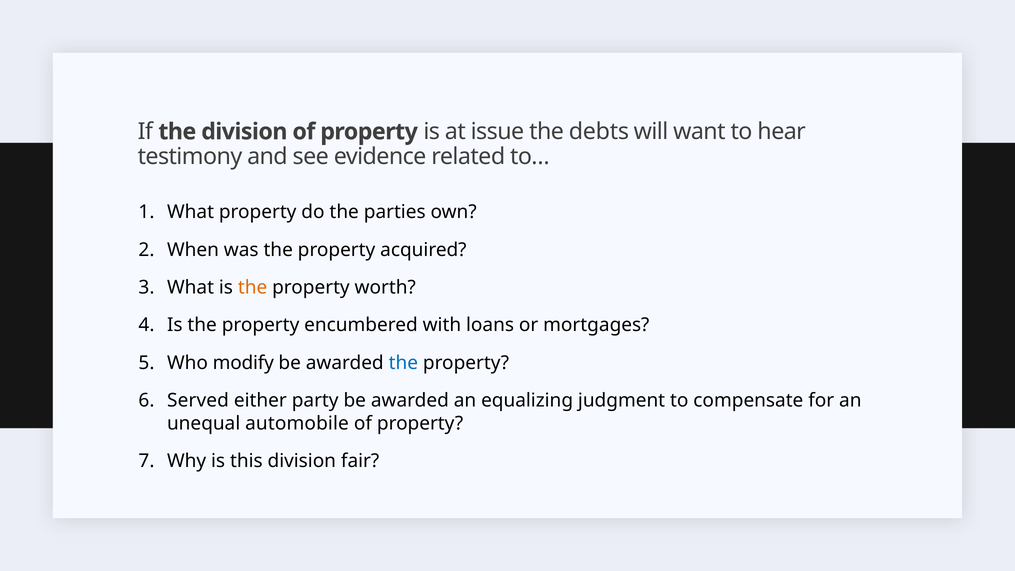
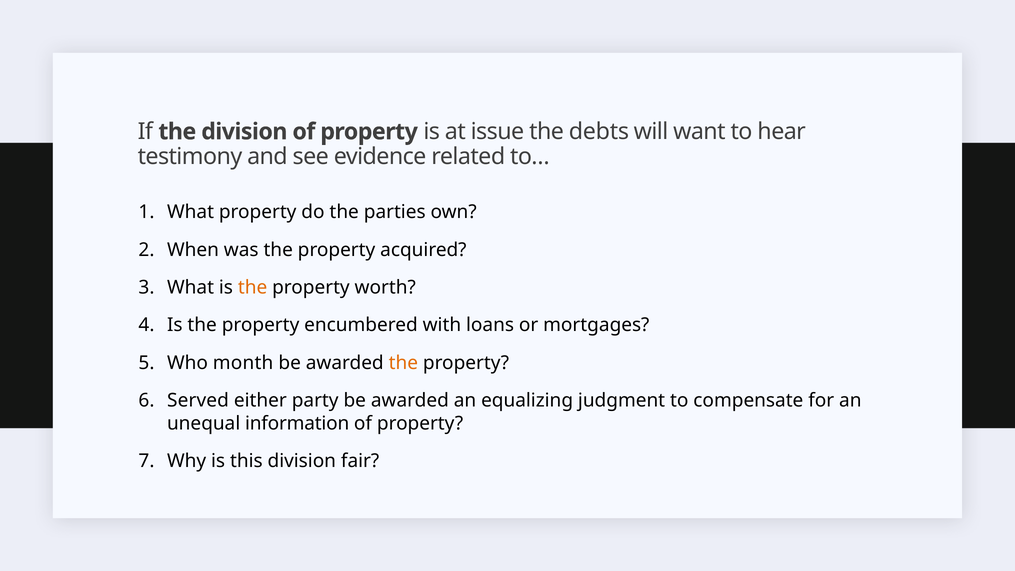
modify: modify -> month
the at (403, 363) colour: blue -> orange
automobile: automobile -> information
